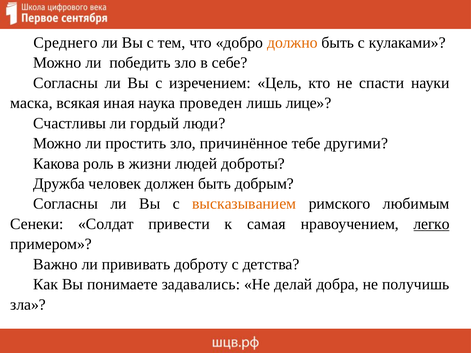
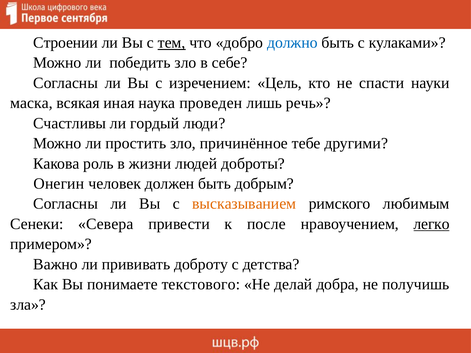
Среднего: Среднего -> Строении
тем underline: none -> present
должно colour: orange -> blue
лице: лице -> речь
Дружба: Дружба -> Онегин
Солдат: Солдат -> Севера
самая: самая -> после
задавались: задавались -> текстового
